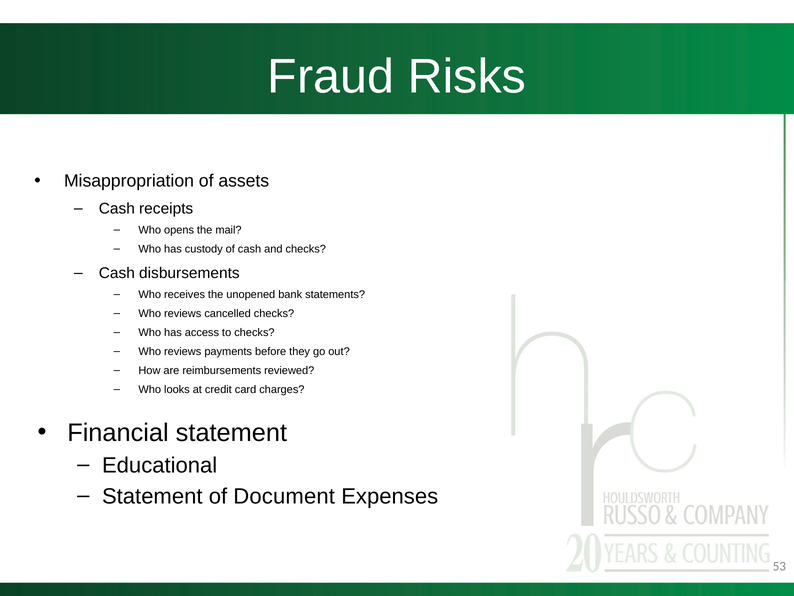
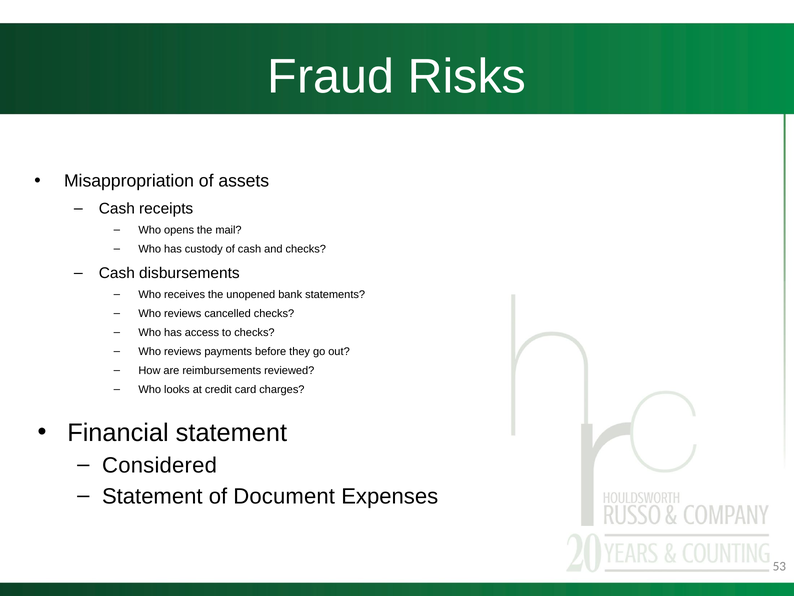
Educational: Educational -> Considered
